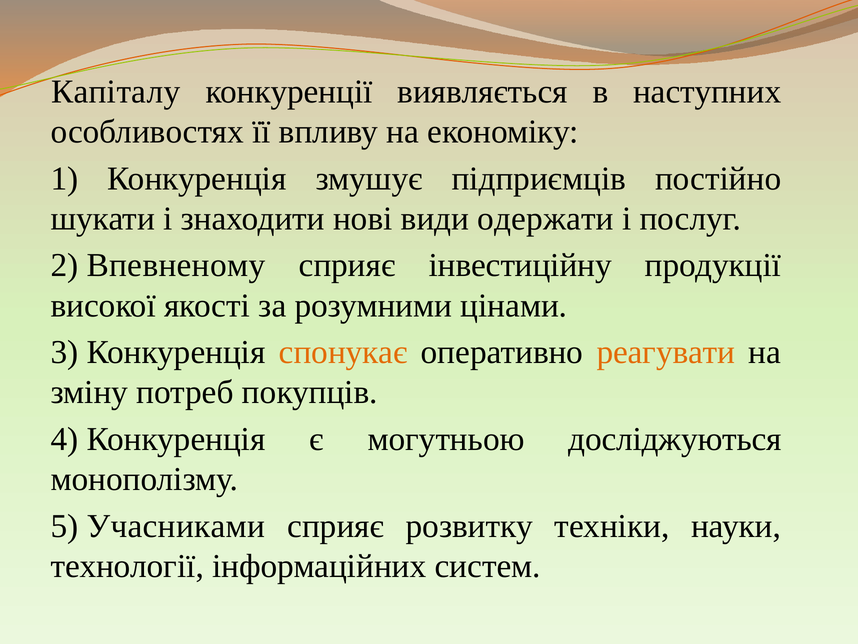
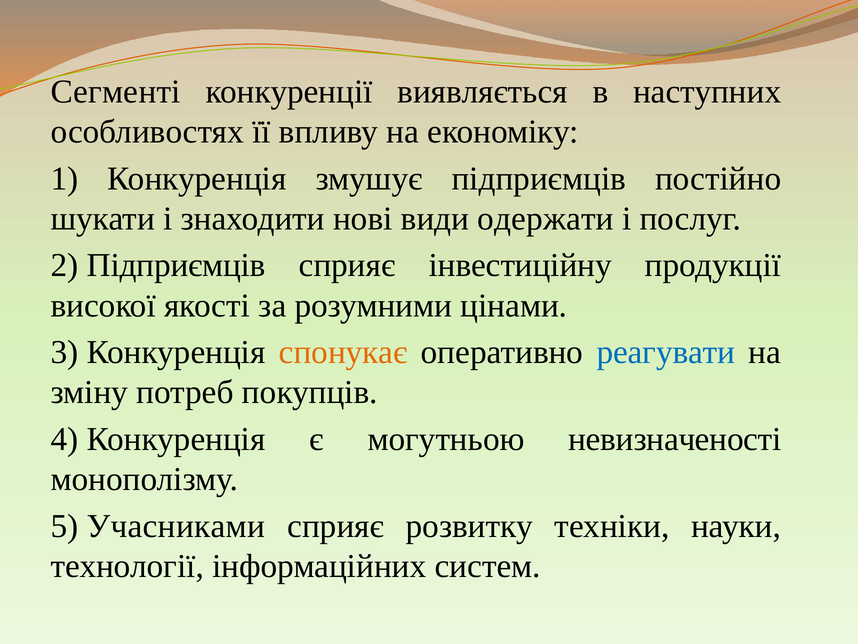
Капіталу: Капіталу -> Сегменті
2 Впевненому: Впевненому -> Підприємців
реагувати colour: orange -> blue
досліджуються: досліджуються -> невизначеності
